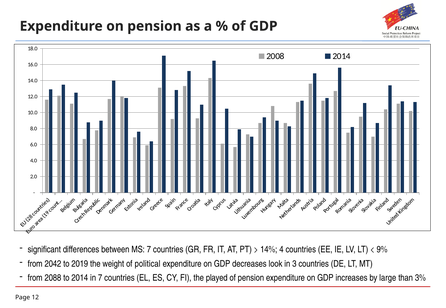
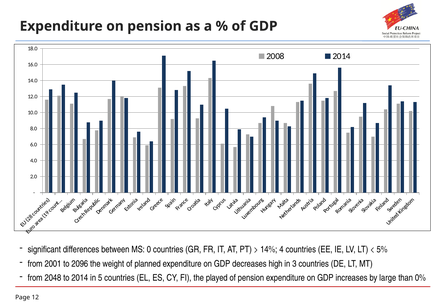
MS 7: 7 -> 0
9%: 9% -> 5%
2042: 2042 -> 2001
2019: 2019 -> 2096
political: political -> planned
look: look -> high
2088: 2088 -> 2048
in 7: 7 -> 5
3%: 3% -> 0%
